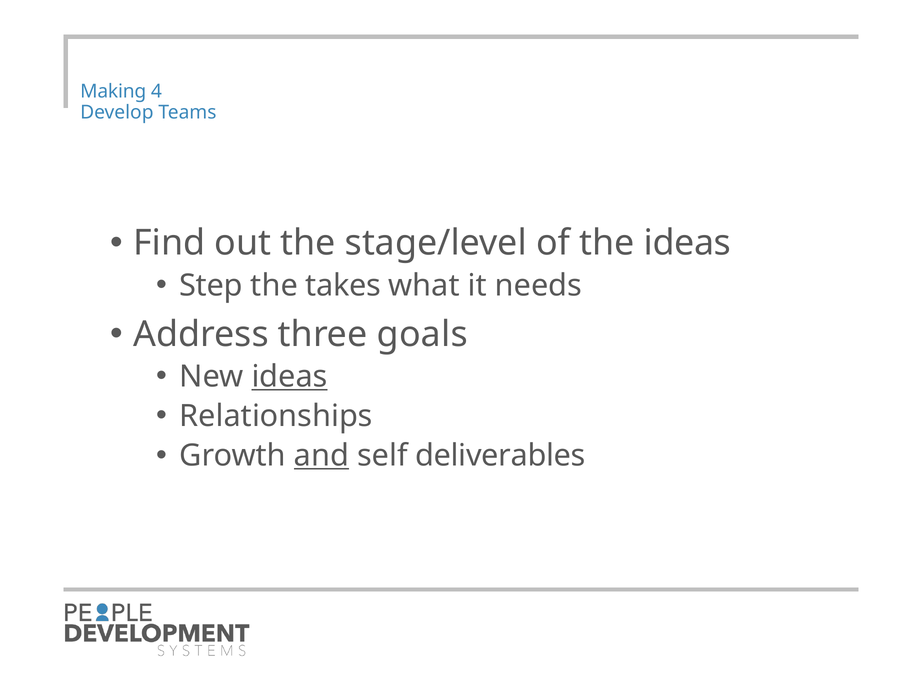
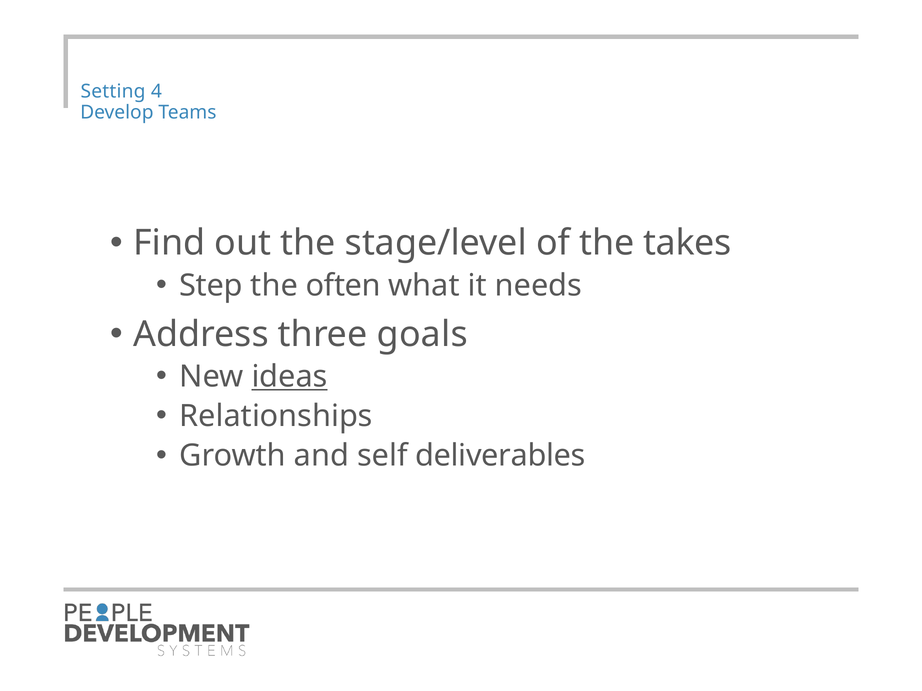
Making: Making -> Setting
the ideas: ideas -> takes
takes: takes -> often
and underline: present -> none
